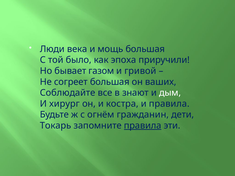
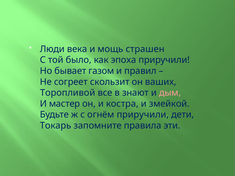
мощь большая: большая -> страшен
гривой: гривой -> правил
согреет большая: большая -> скользит
Соблюдайте: Соблюдайте -> Торопливой
дым colour: white -> pink
хирург: хирург -> мастер
и правила: правила -> змейкой
огнём гражданин: гражданин -> приручили
правила at (143, 126) underline: present -> none
